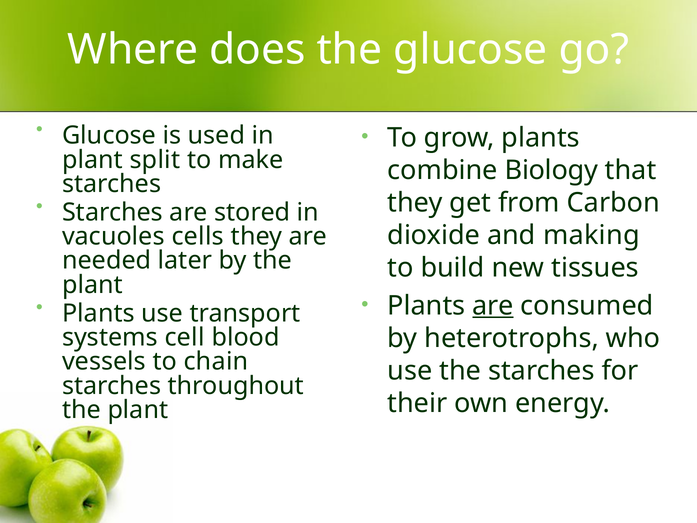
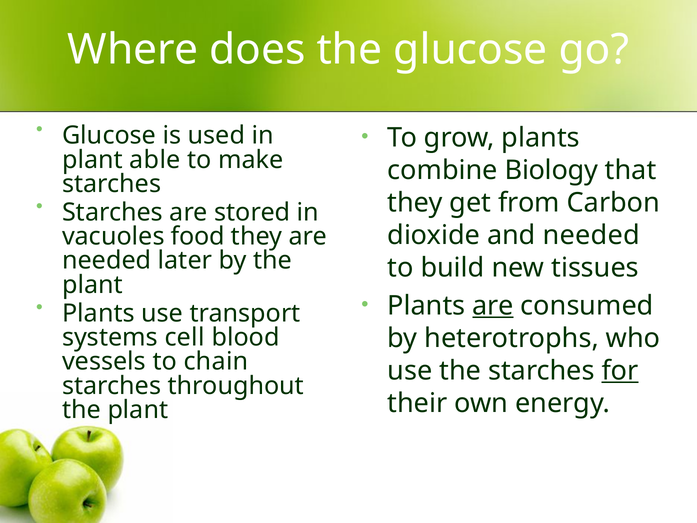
split: split -> able
and making: making -> needed
cells: cells -> food
for underline: none -> present
